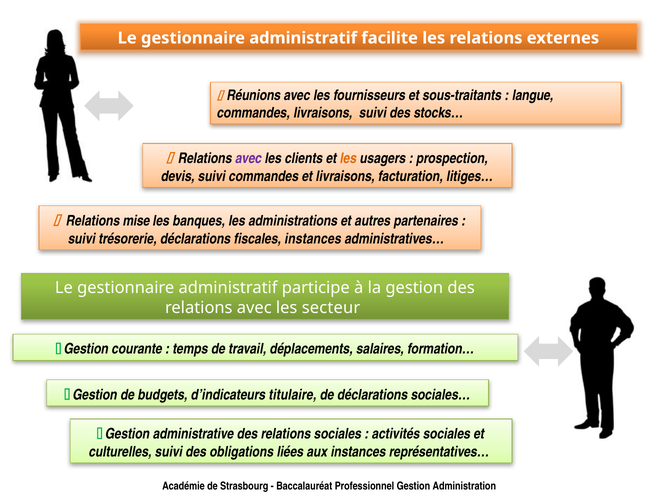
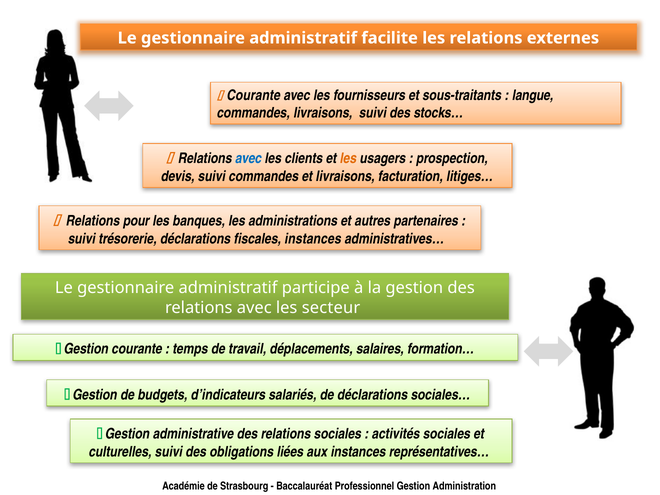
Réunions at (254, 95): Réunions -> Courante
avec at (248, 158) colour: purple -> blue
mise: mise -> pour
titulaire: titulaire -> salariés
